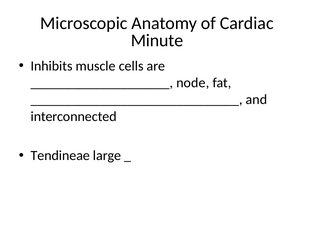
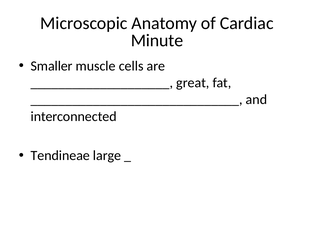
Inhibits: Inhibits -> Smaller
node: node -> great
